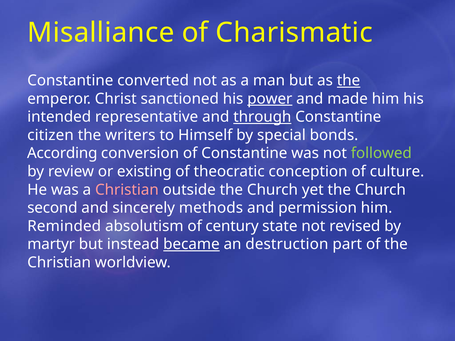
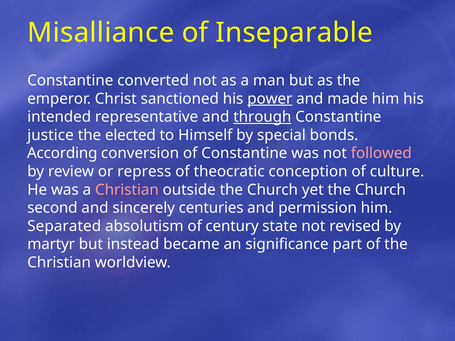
Charismatic: Charismatic -> Inseparable
the at (349, 81) underline: present -> none
citizen: citizen -> justice
writers: writers -> elected
followed colour: light green -> pink
existing: existing -> repress
methods: methods -> centuries
Reminded: Reminded -> Separated
became underline: present -> none
destruction: destruction -> significance
